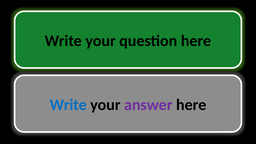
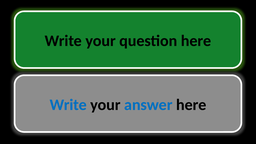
answer colour: purple -> blue
